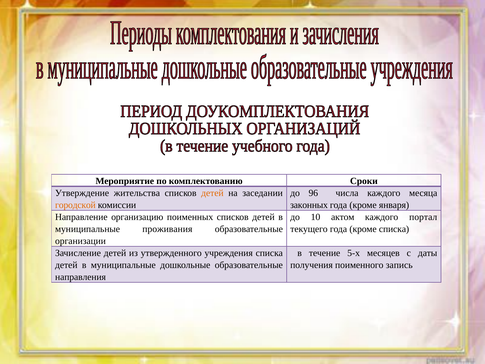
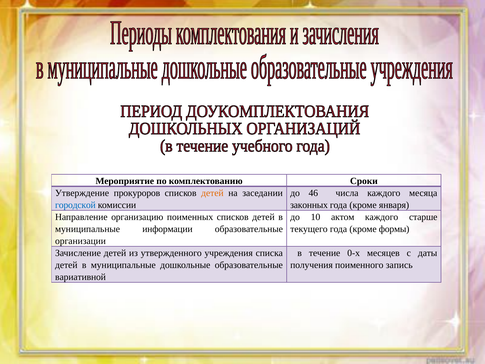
жительства: жительства -> прокуроров
96: 96 -> 46
городской colour: orange -> blue
портал: портал -> старше
проживания: проживания -> информации
кроме списка: списка -> формы
5-х: 5-х -> 0-х
направления: направления -> вариативной
